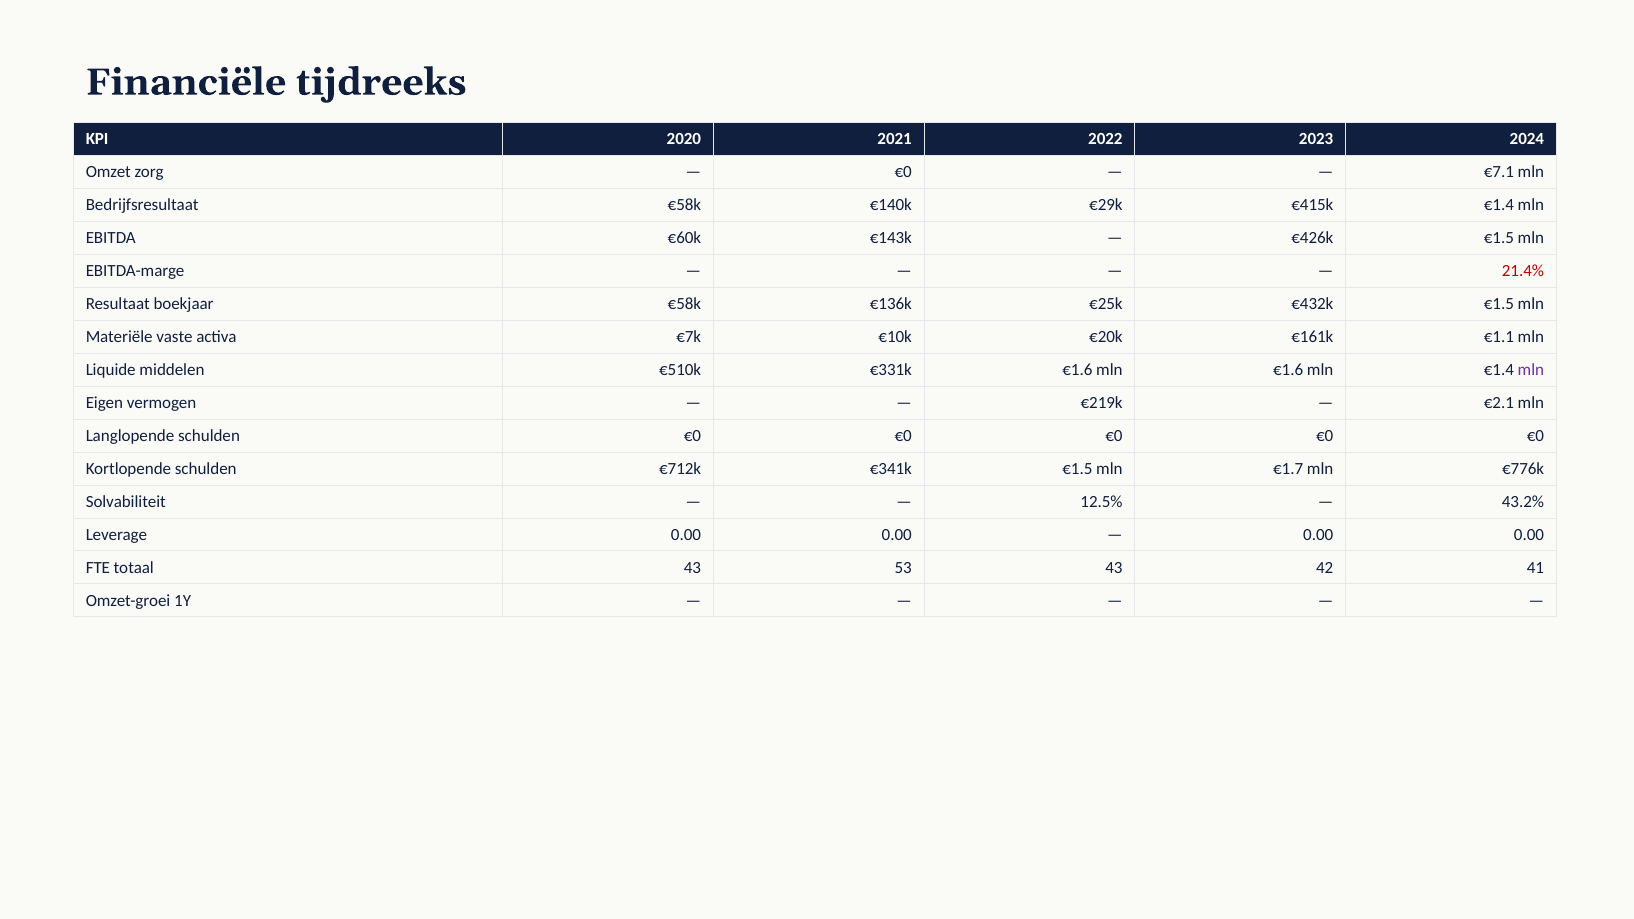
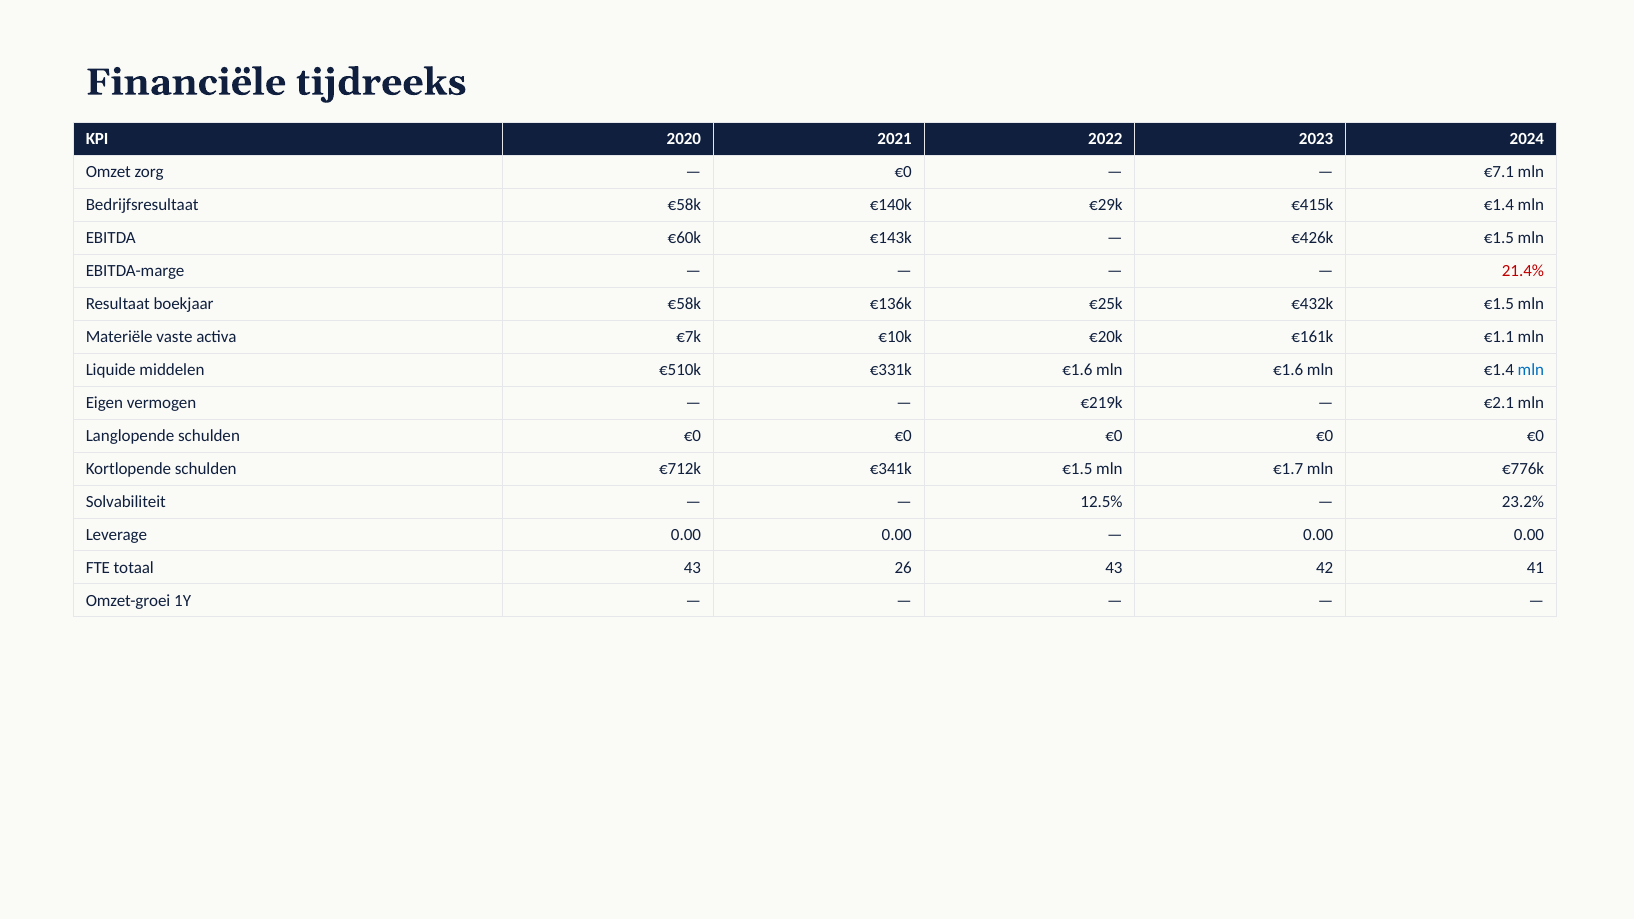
mln at (1531, 370) colour: purple -> blue
43.2%: 43.2% -> 23.2%
53: 53 -> 26
